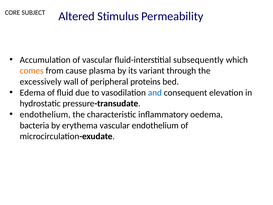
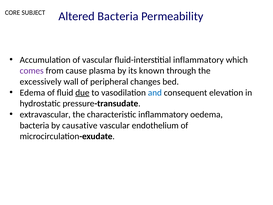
Altered Stimulus: Stimulus -> Bacteria
fluid-interstitial subsequently: subsequently -> inflammatory
comes colour: orange -> purple
variant: variant -> known
proteins: proteins -> changes
due underline: none -> present
endothelium at (45, 114): endothelium -> extravascular
erythema: erythema -> causative
